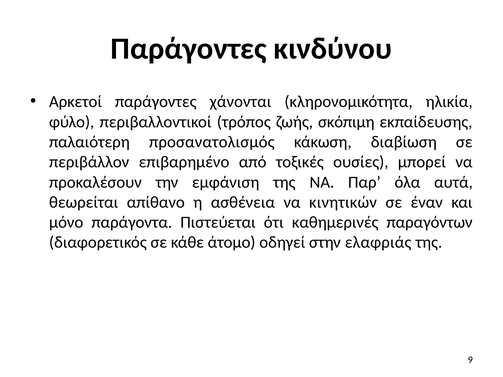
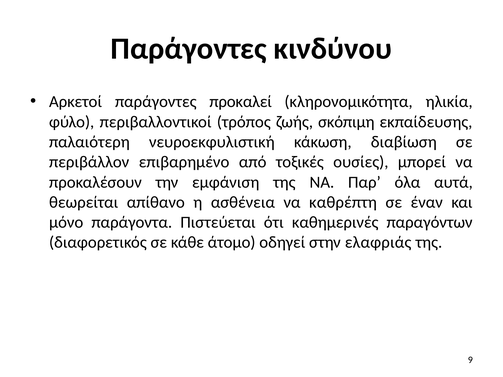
χάνονται: χάνονται -> προκαλεί
προσανατολισμός: προσανατολισμός -> νευροεκφυλιστική
κινητικών: κινητικών -> καθρέπτη
